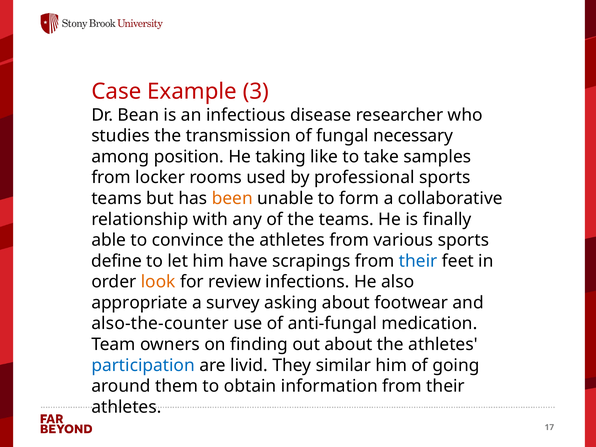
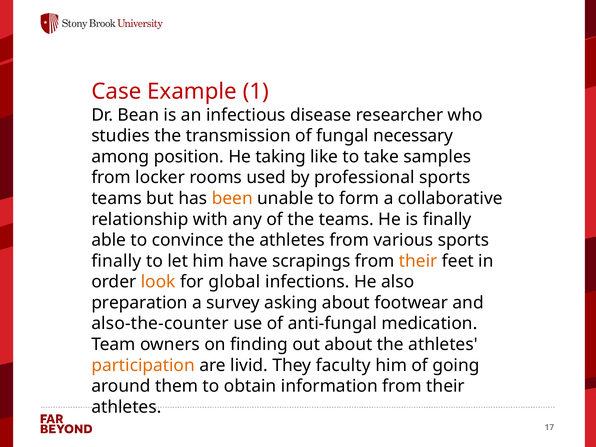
3: 3 -> 1
define at (117, 261): define -> finally
their at (418, 261) colour: blue -> orange
review: review -> global
appropriate: appropriate -> preparation
participation colour: blue -> orange
similar: similar -> faculty
